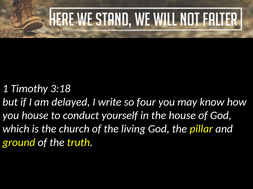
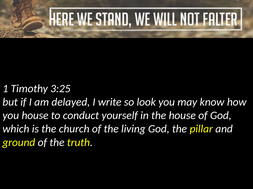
3:18: 3:18 -> 3:25
four: four -> look
